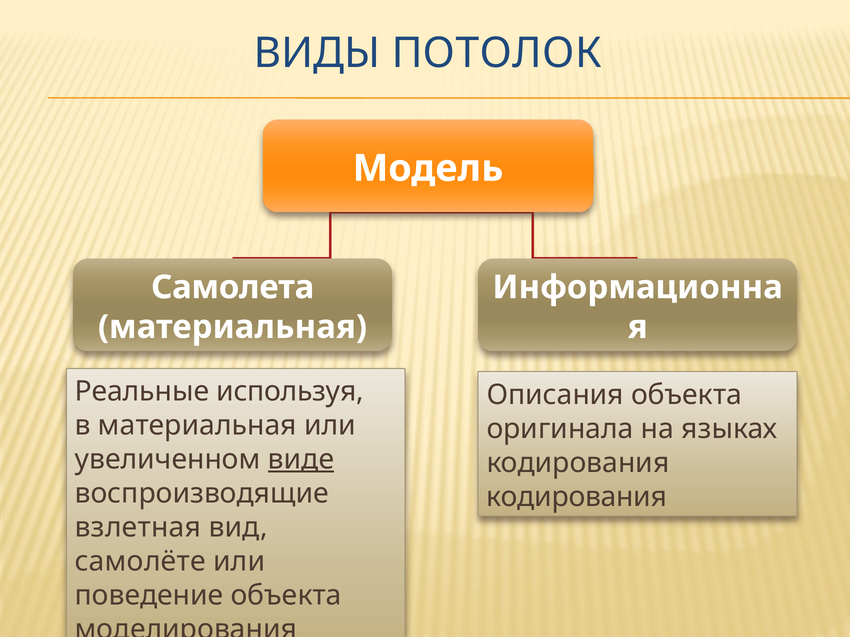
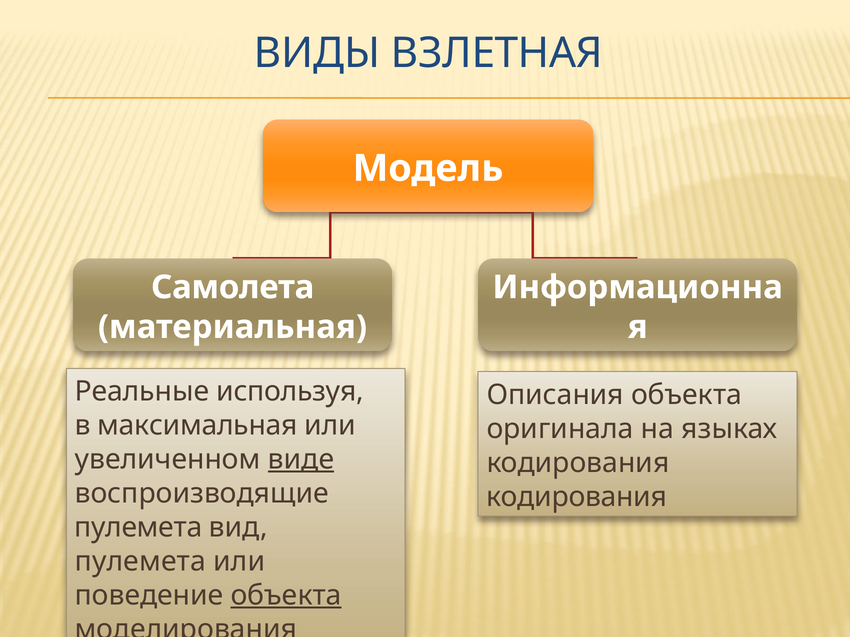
ПОТОЛОК: ПОТОЛОК -> ВЗЛЕТНАЯ
в материальная: материальная -> максимальная
взлетная at (138, 528): взлетная -> пулемета
самолёте at (140, 562): самолёте -> пулемета
объекта at (286, 596) underline: none -> present
